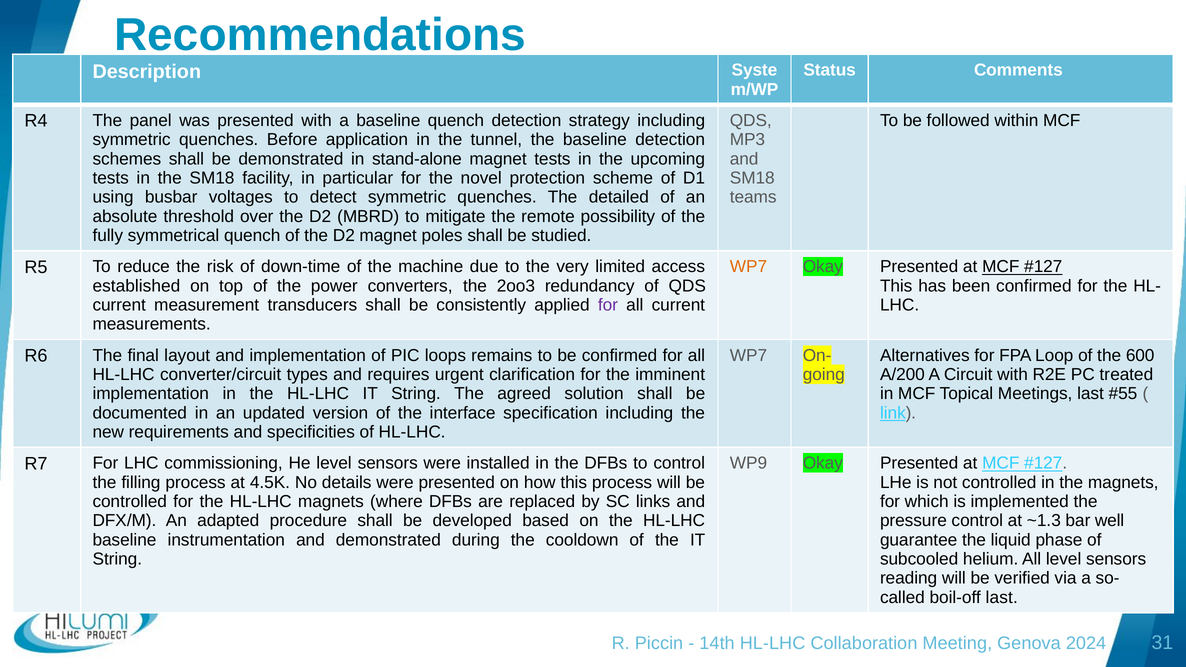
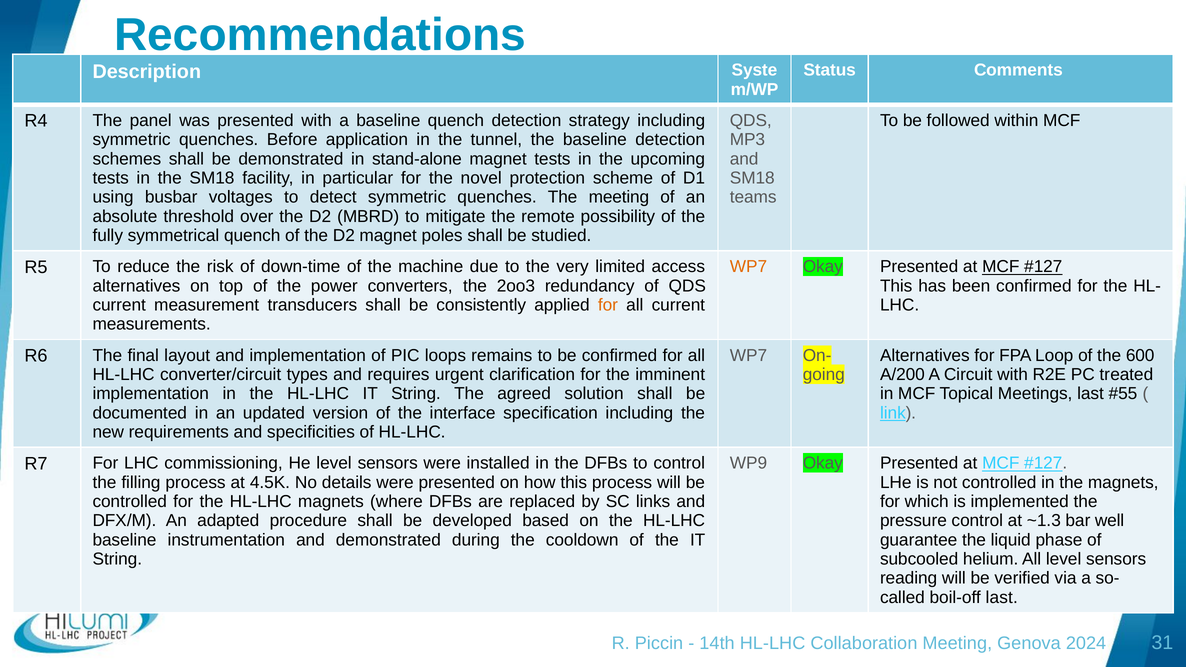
The detailed: detailed -> meeting
established at (136, 286): established -> alternatives
for at (608, 305) colour: purple -> orange
